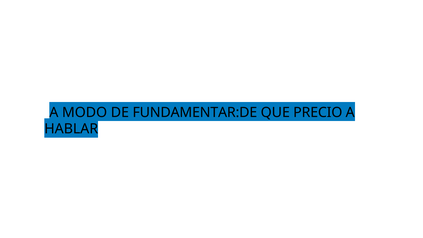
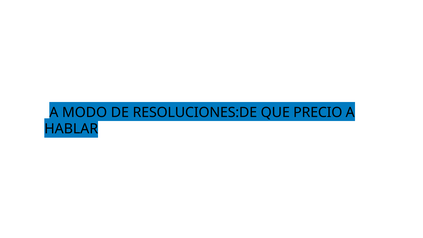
FUNDAMENTAR:DE: FUNDAMENTAR:DE -> RESOLUCIONES:DE
